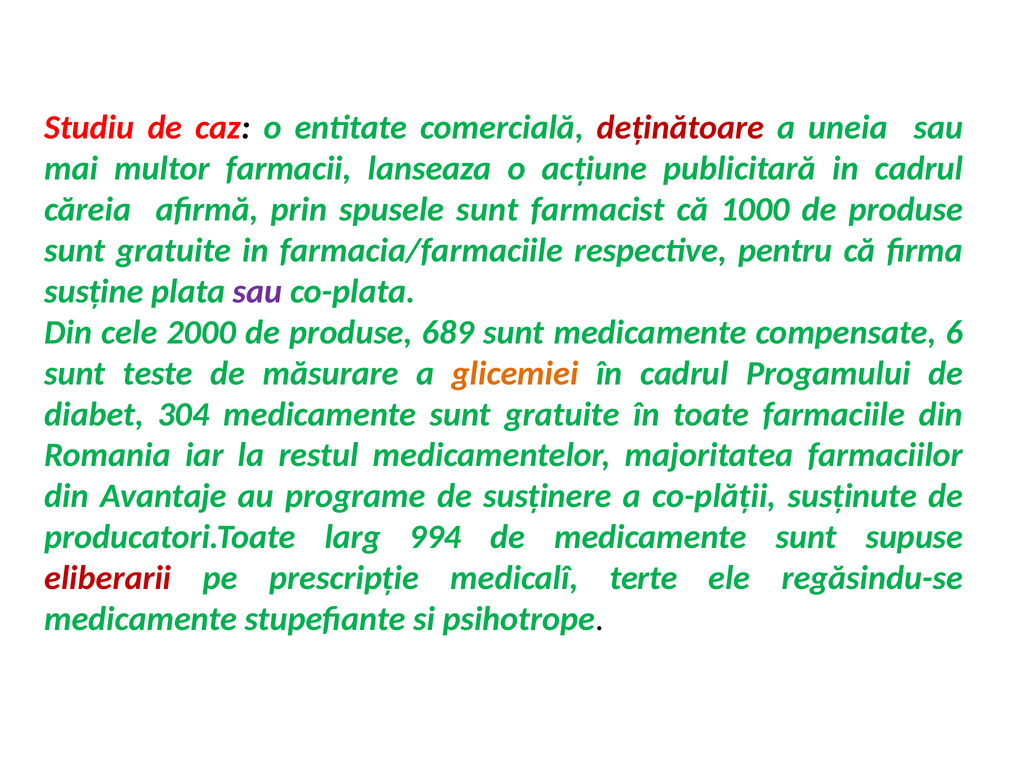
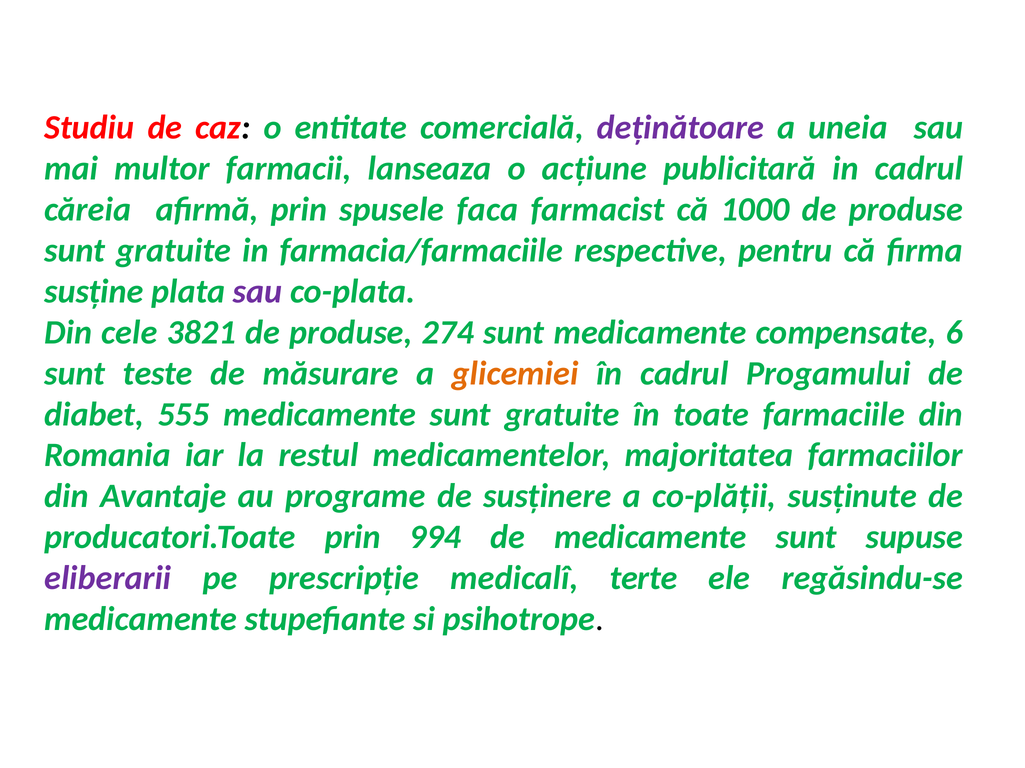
deținătoare colour: red -> purple
spusele sunt: sunt -> faca
2000: 2000 -> 3821
689: 689 -> 274
304: 304 -> 555
producatori.Toate larg: larg -> prin
eliberarii colour: red -> purple
